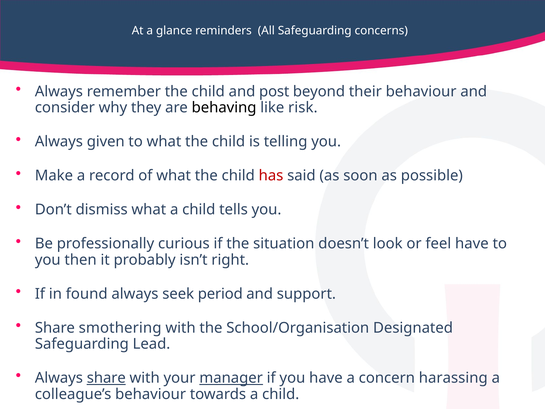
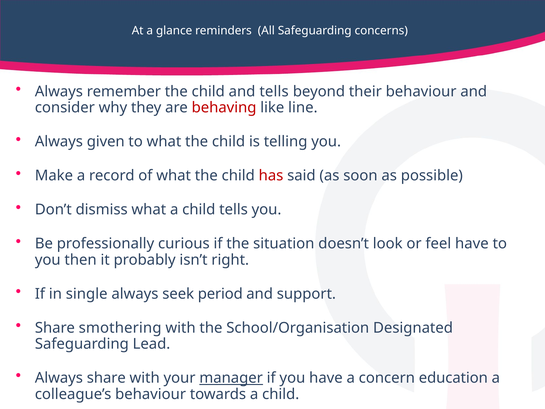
and post: post -> tells
behaving colour: black -> red
risk: risk -> line
found: found -> single
share at (106, 378) underline: present -> none
harassing: harassing -> education
